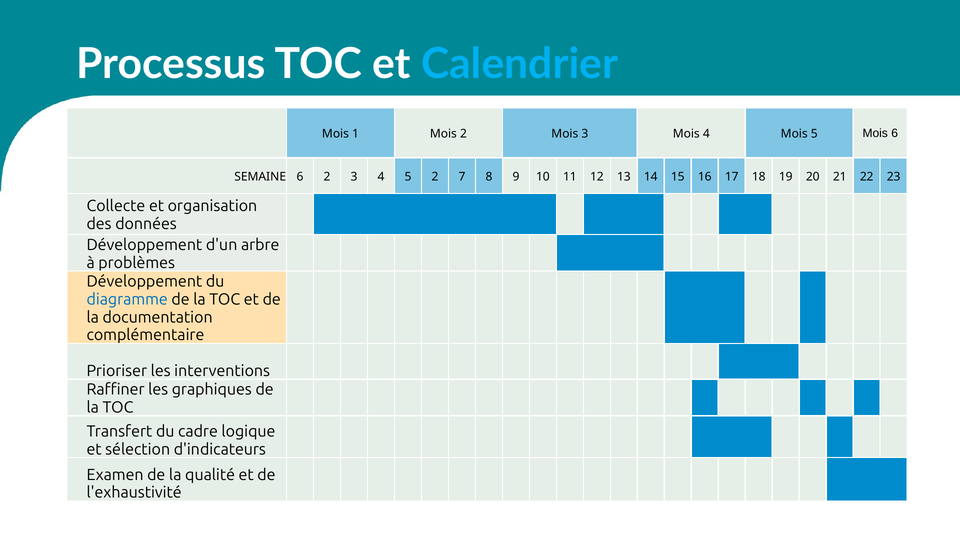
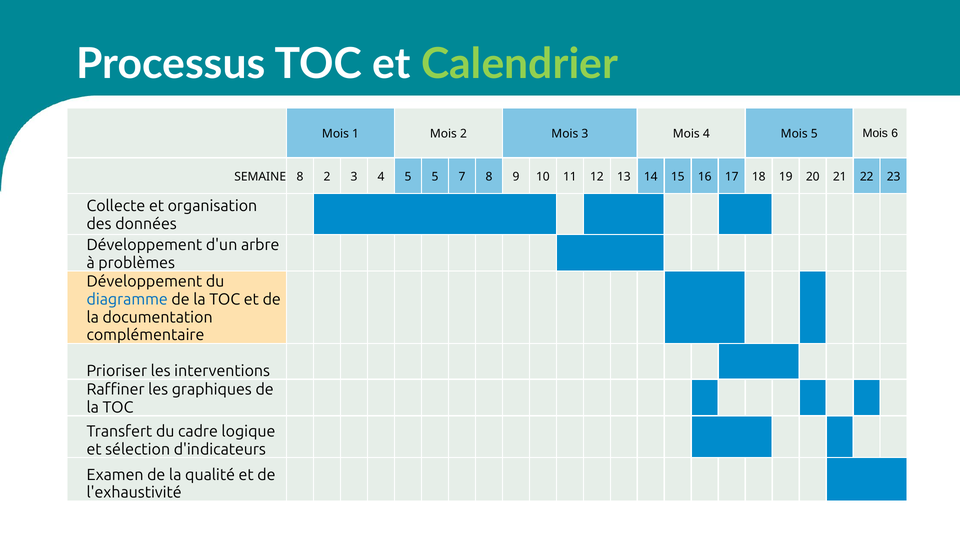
Calendrier colour: light blue -> light green
SEMAINE 6: 6 -> 8
5 2: 2 -> 5
